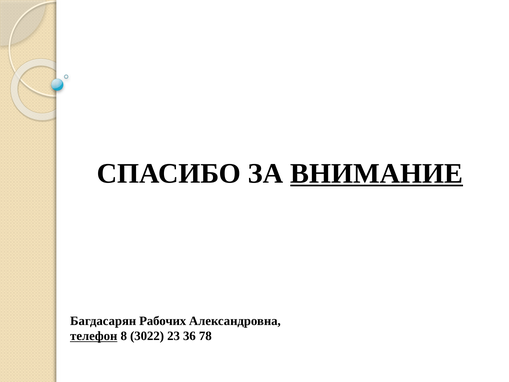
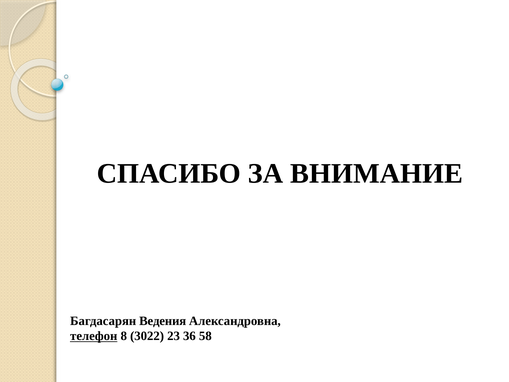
ВНИМАНИЕ underline: present -> none
Рабочих: Рабочих -> Ведения
78: 78 -> 58
